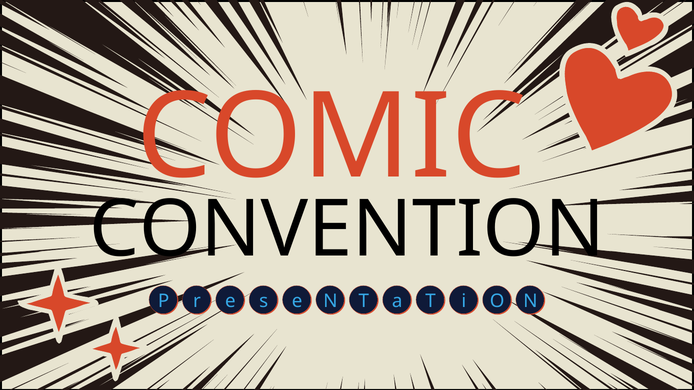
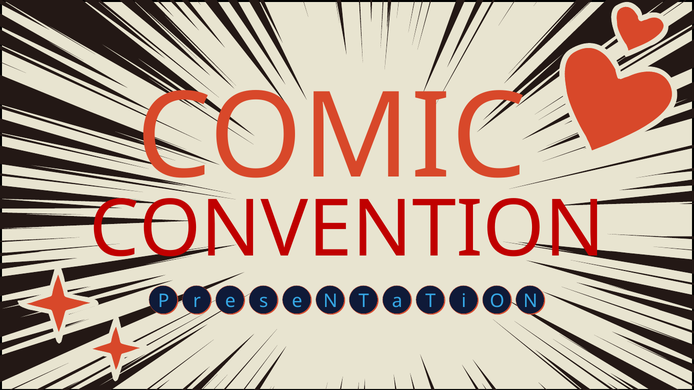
CONVENTION colour: black -> red
